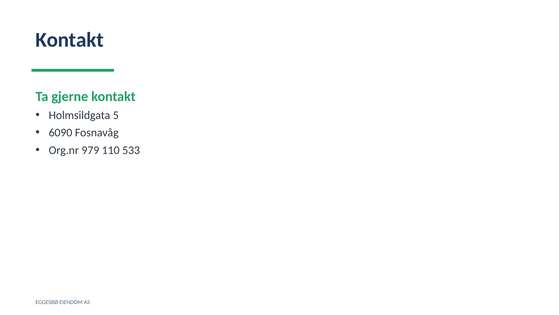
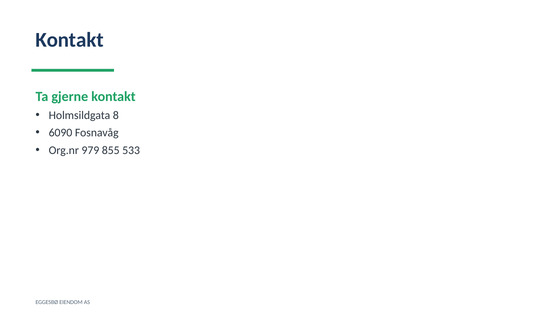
5: 5 -> 8
110: 110 -> 855
